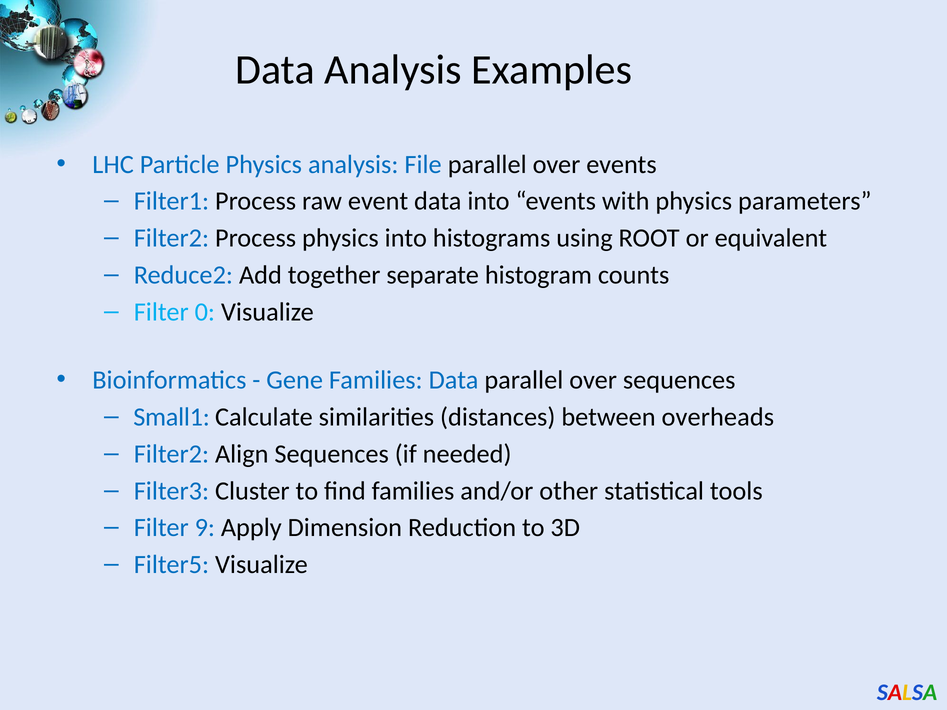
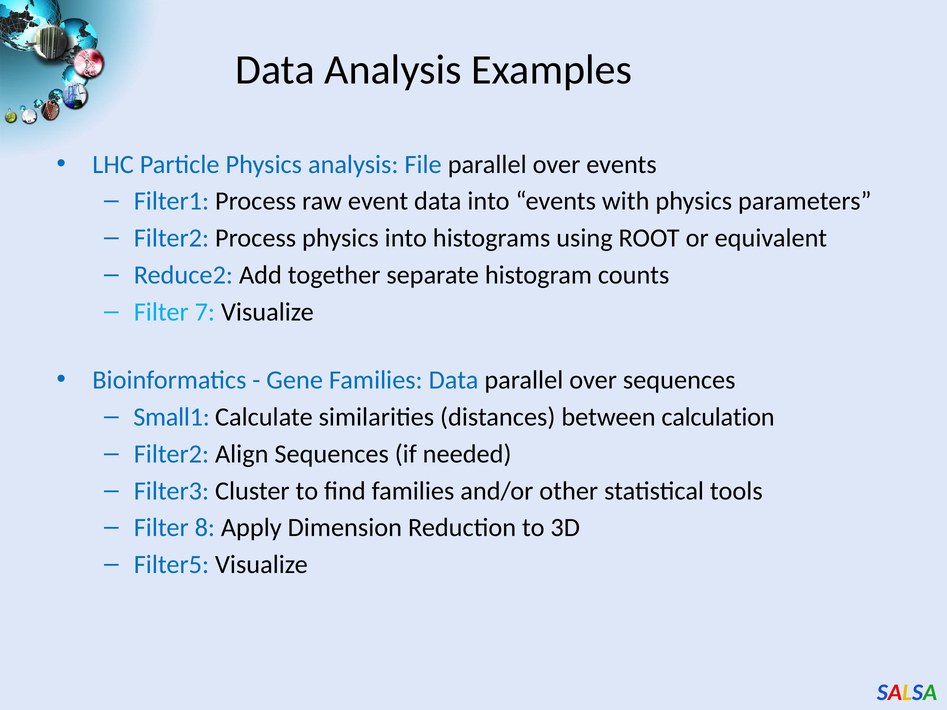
0: 0 -> 7
overheads: overheads -> calculation
9: 9 -> 8
